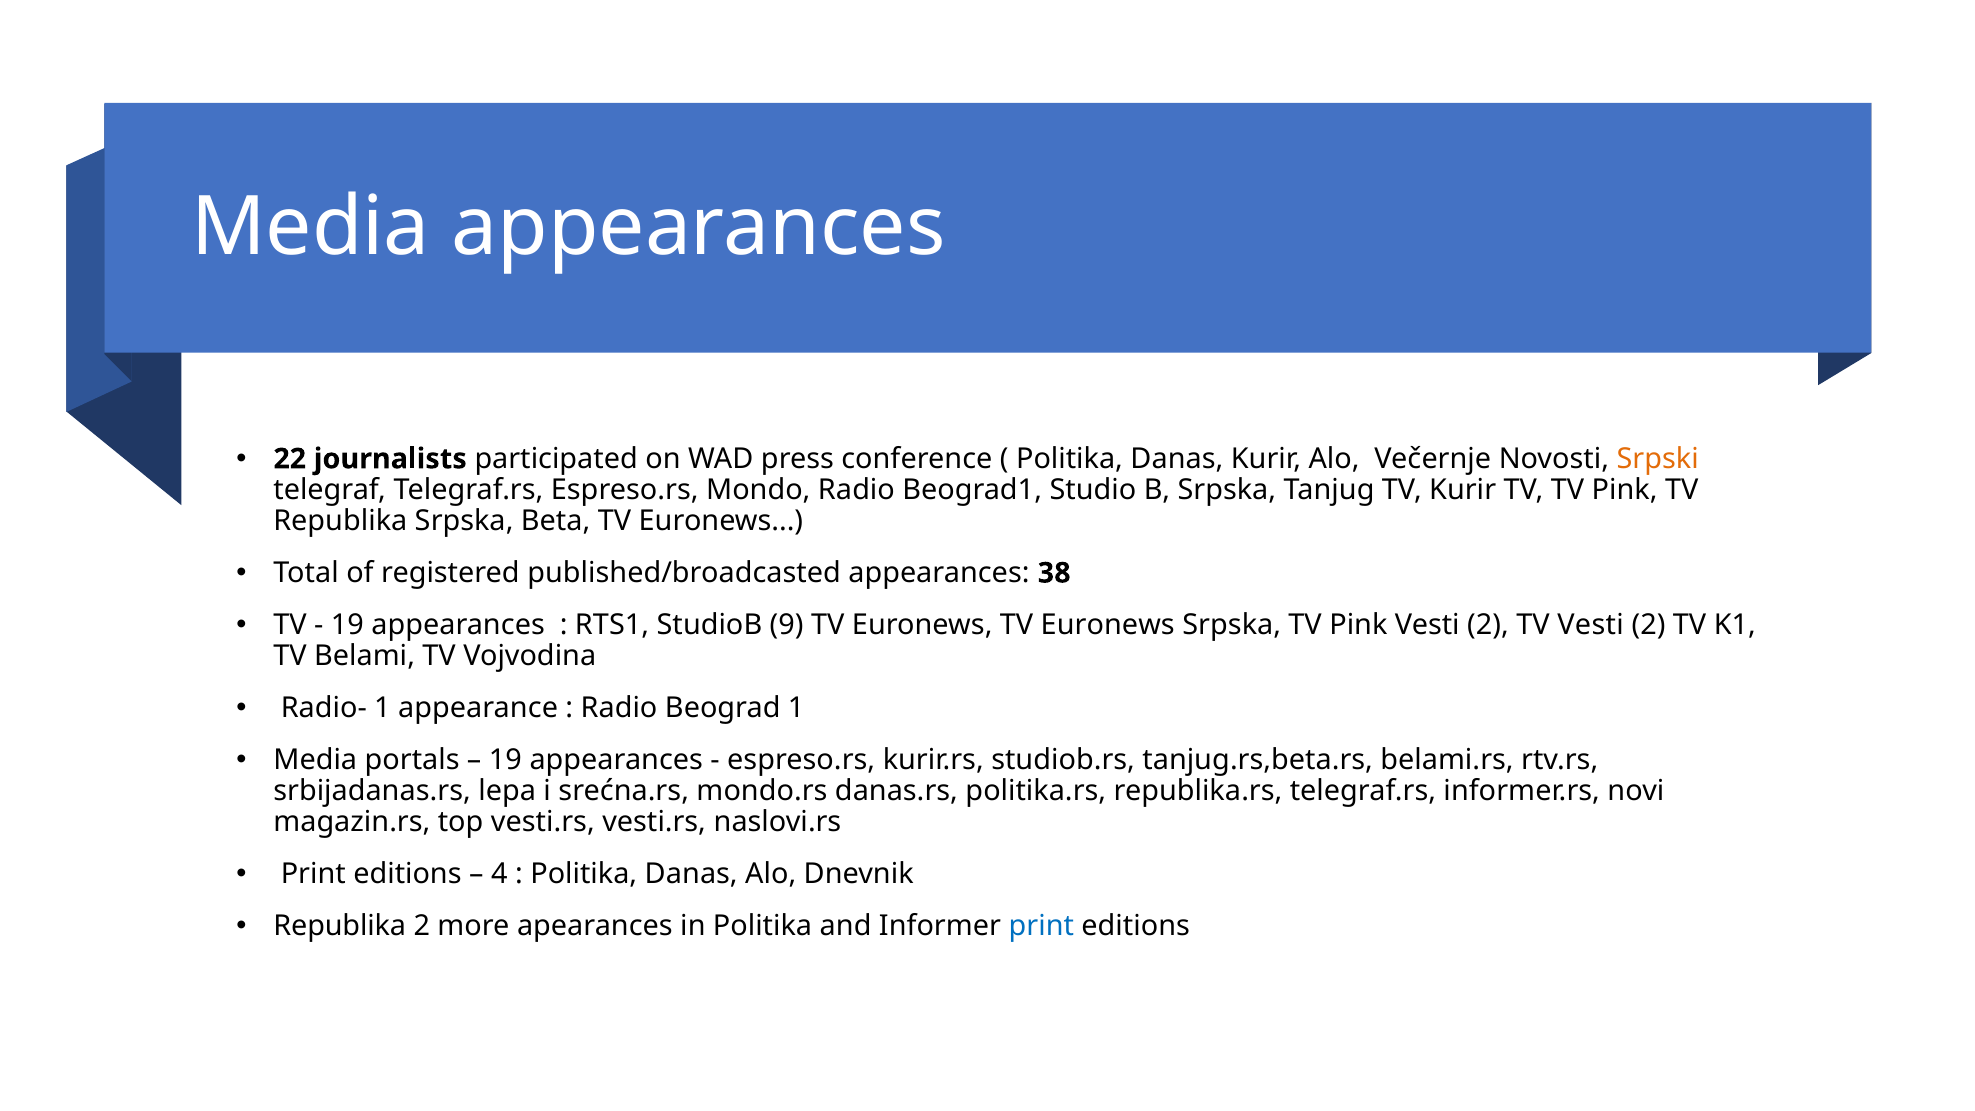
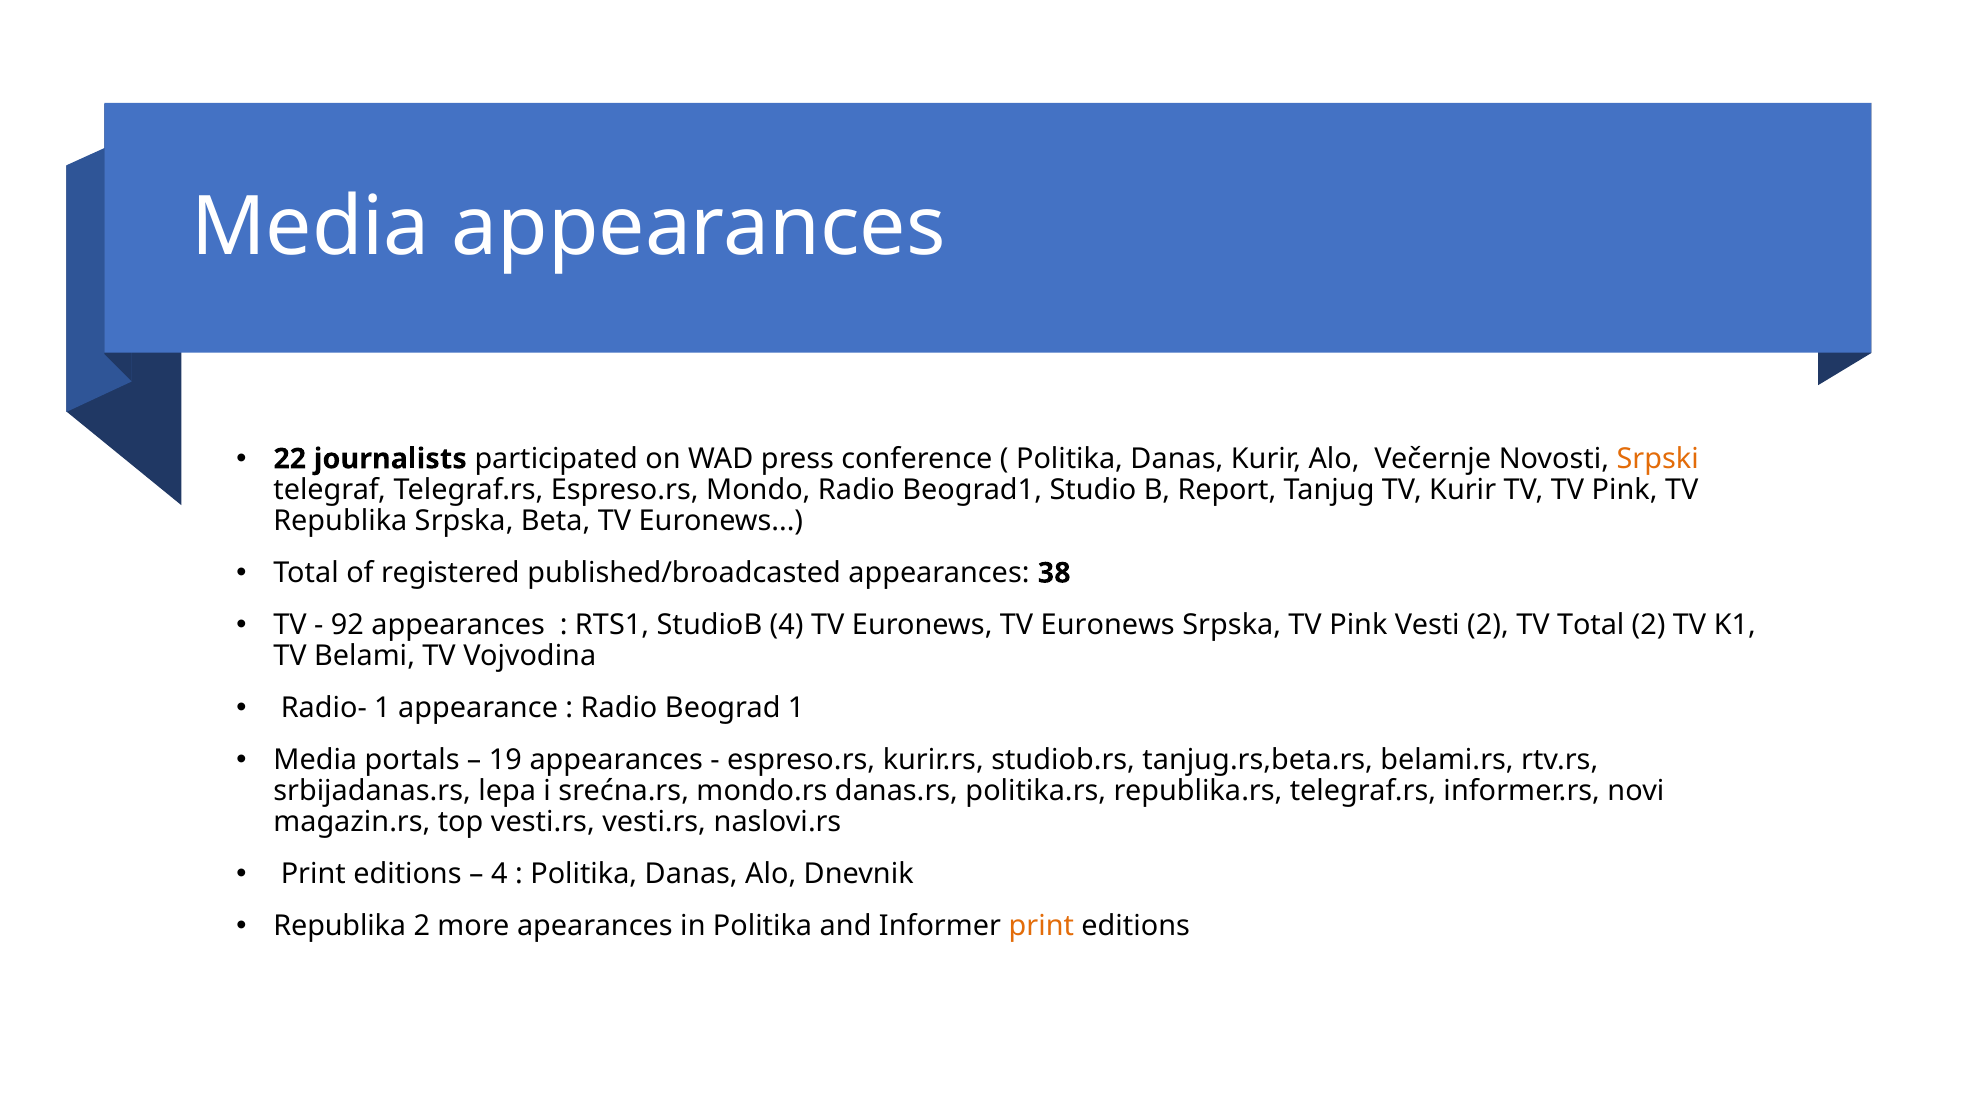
B Srpska: Srpska -> Report
19 at (347, 625): 19 -> 92
StudioB 9: 9 -> 4
TV Vesti: Vesti -> Total
print at (1041, 926) colour: blue -> orange
